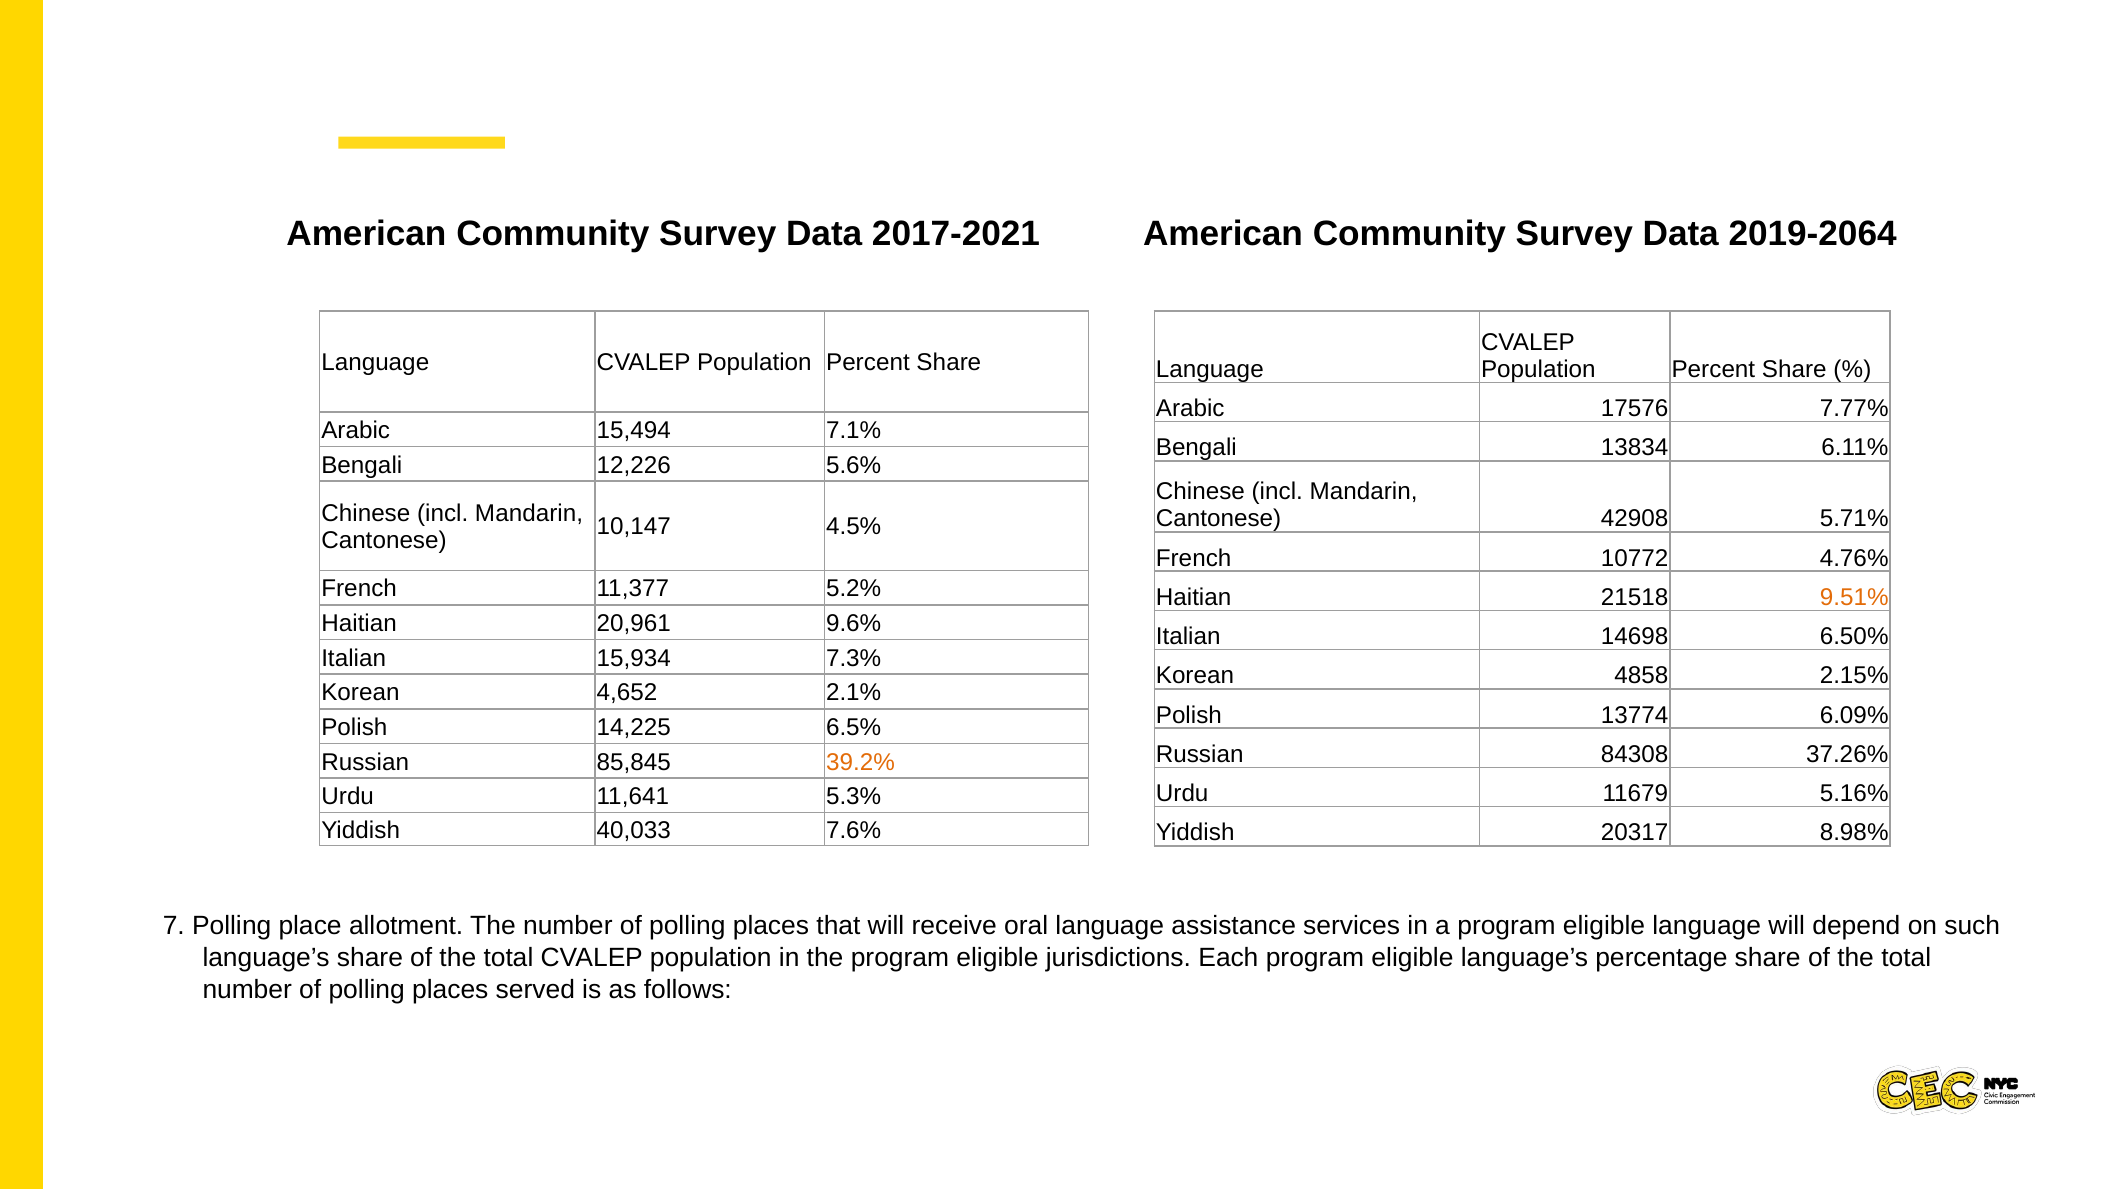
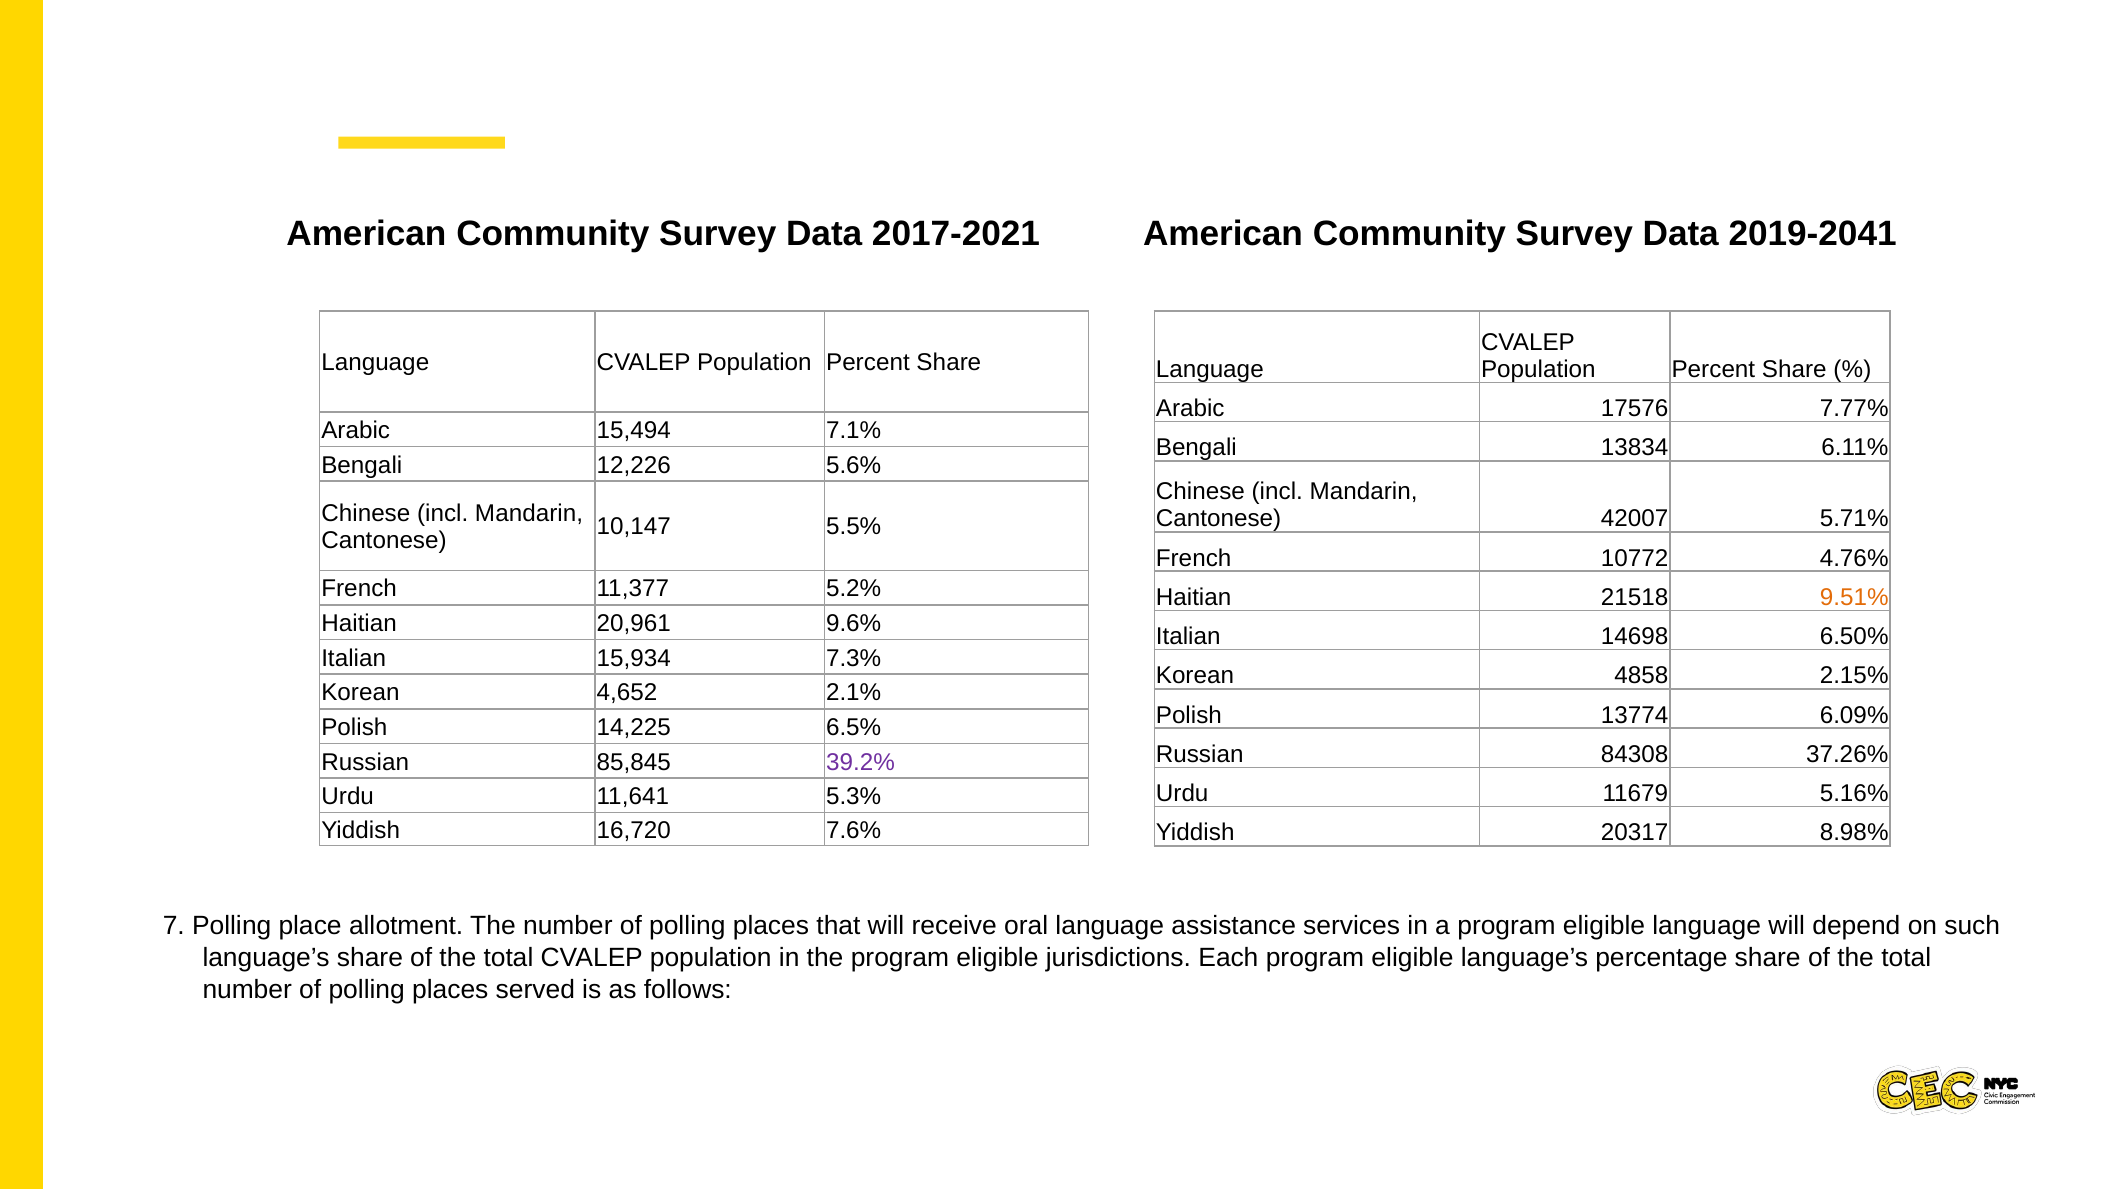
2019-2064: 2019-2064 -> 2019-2041
42908: 42908 -> 42007
4.5%: 4.5% -> 5.5%
39.2% colour: orange -> purple
40,033: 40,033 -> 16,720
